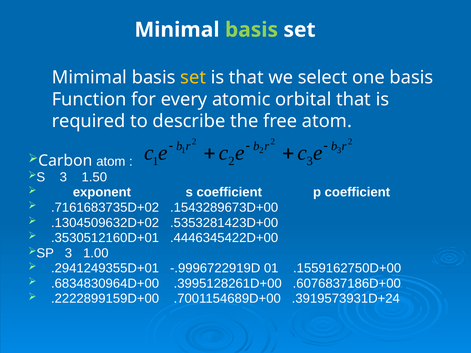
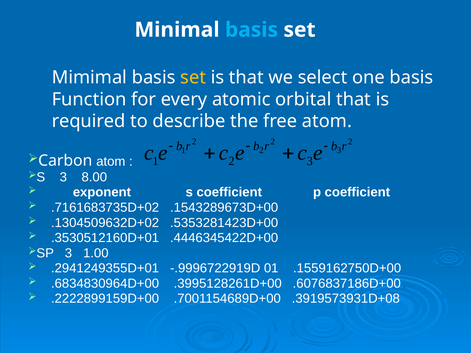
basis at (252, 30) colour: light green -> light blue
1.50: 1.50 -> 8.00
.3919573931D+24: .3919573931D+24 -> .3919573931D+08
